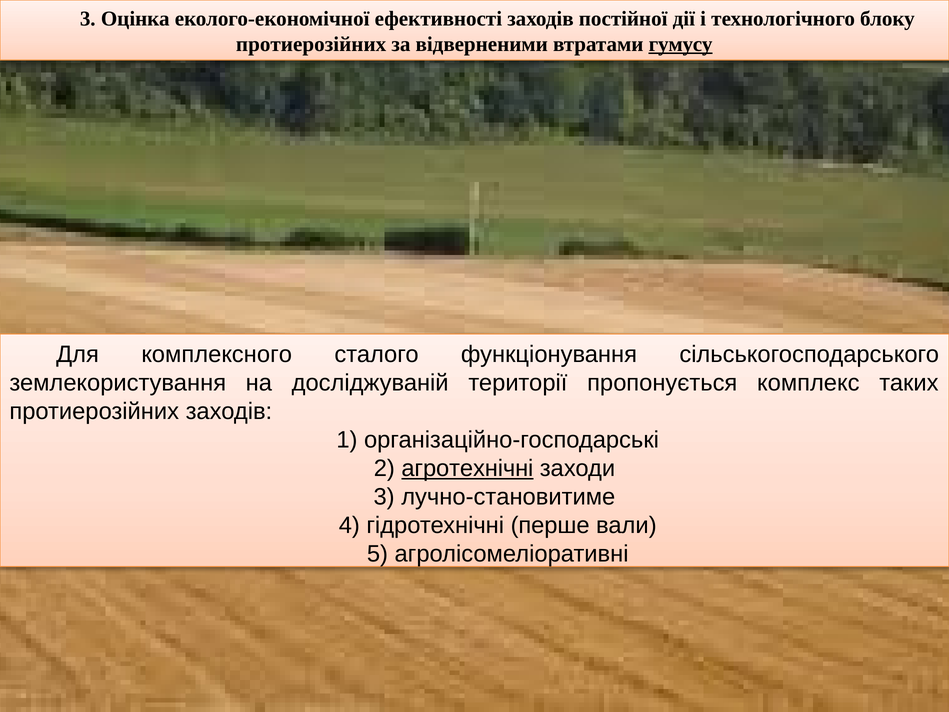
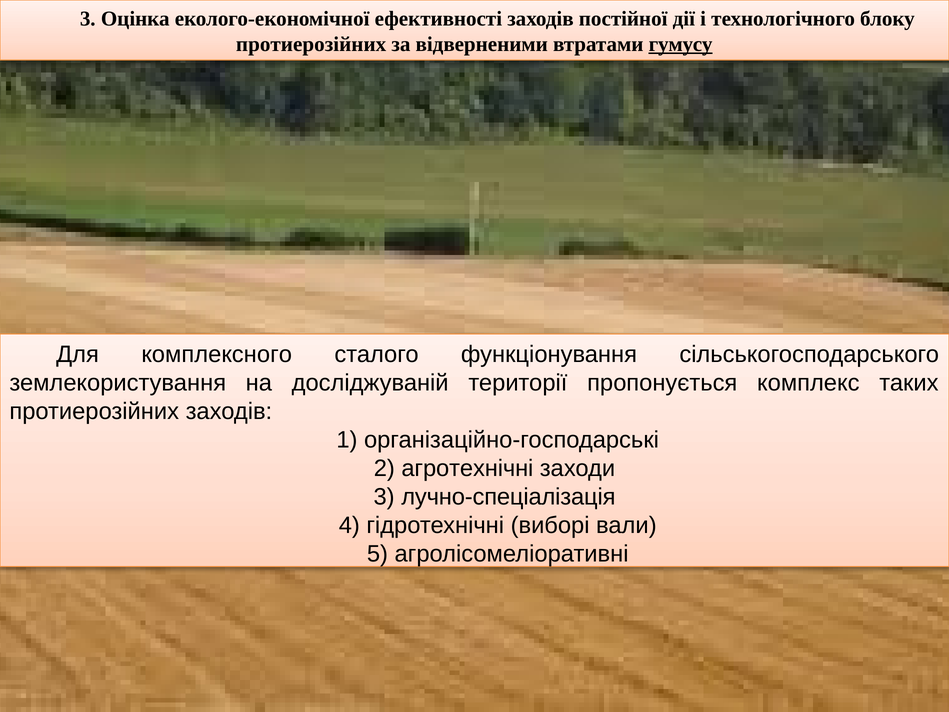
агротехнічні underline: present -> none
лучно-становитиме: лучно-становитиме -> лучно-спеціалізація
перше: перше -> виборі
